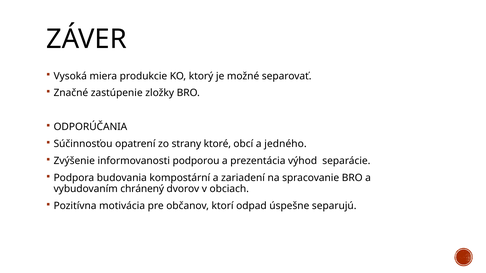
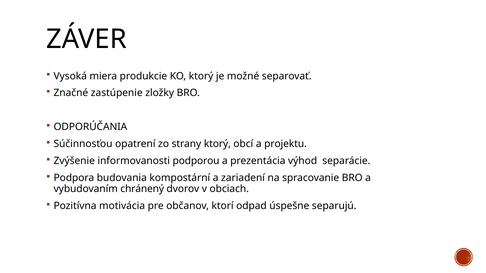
strany ktoré: ktoré -> ktorý
jedného: jedného -> projektu
